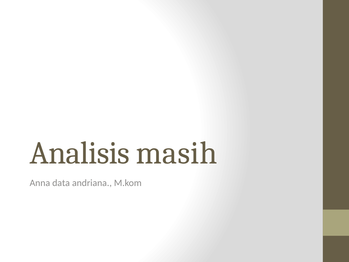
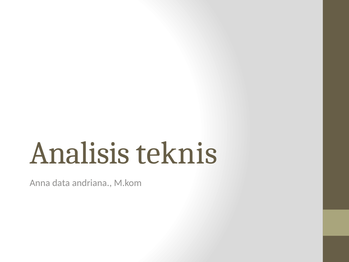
masih: masih -> teknis
